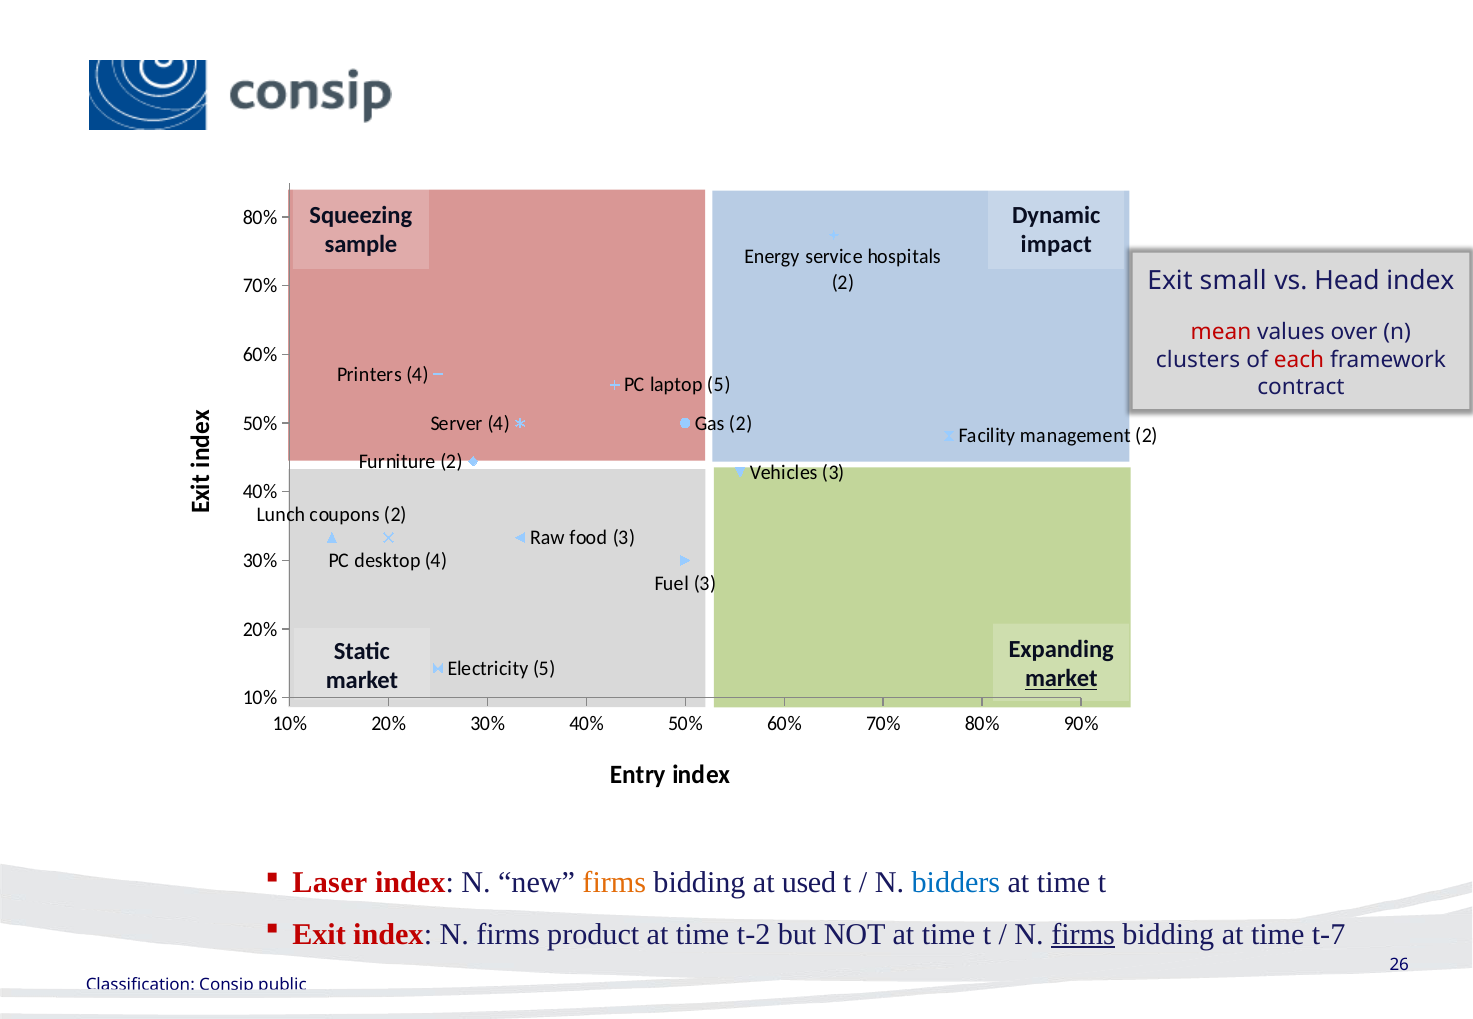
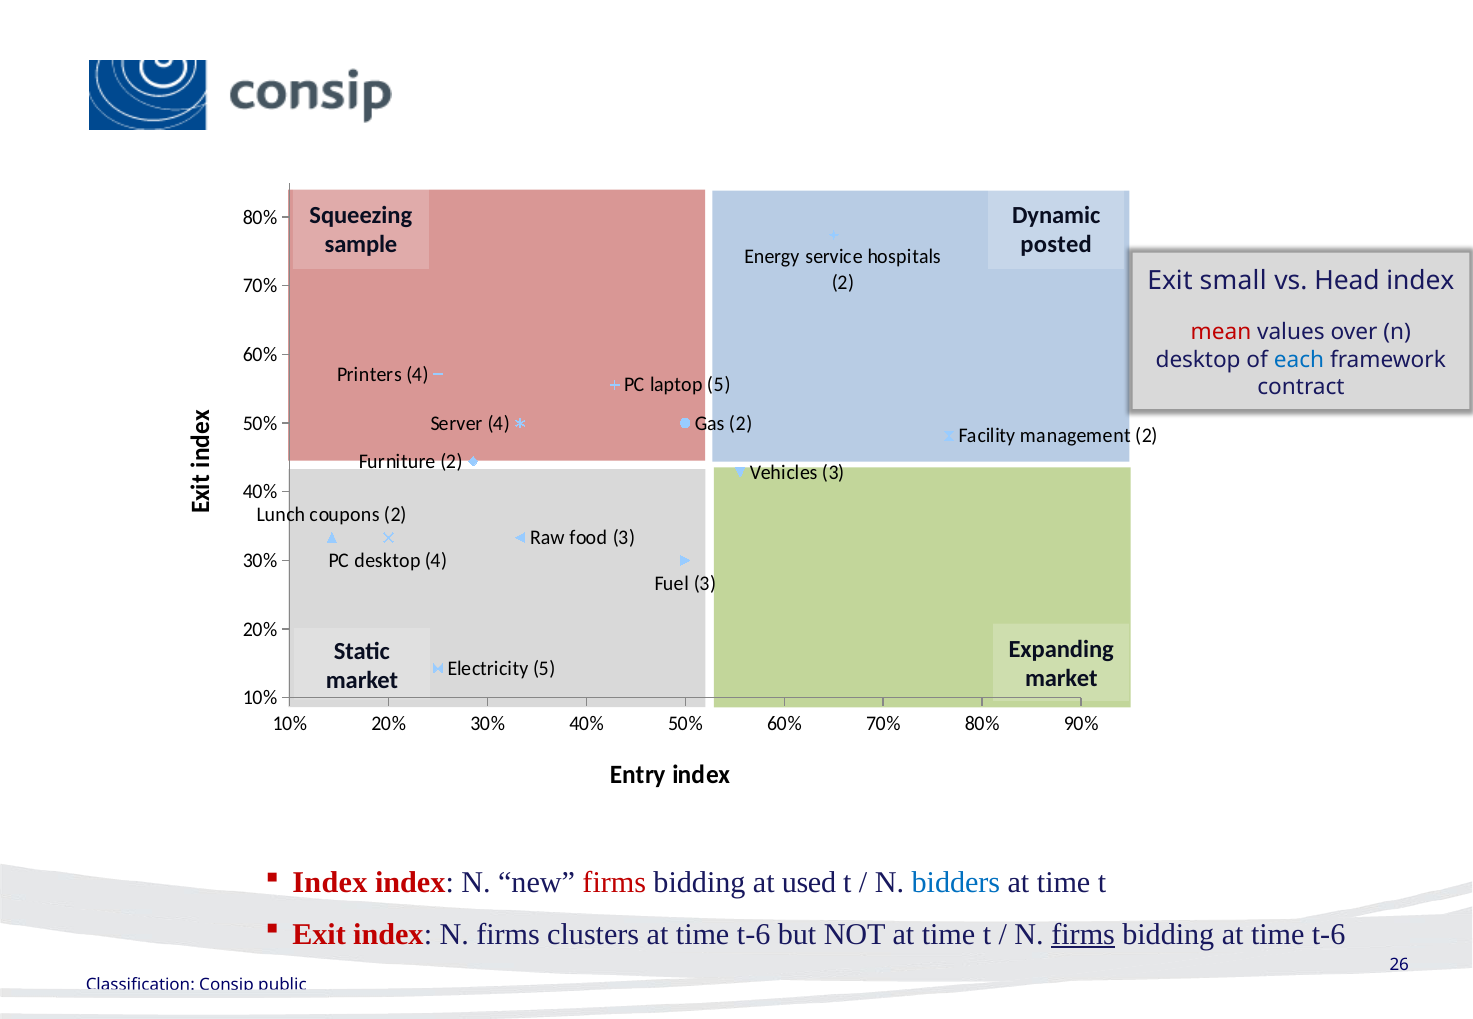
impact: impact -> posted
clusters at (1198, 360): clusters -> desktop
each colour: red -> blue
market at (1061, 679) underline: present -> none
Laser at (330, 884): Laser -> Index
firms at (614, 884) colour: orange -> red
product: product -> clusters
t-2 at (754, 935): t-2 -> t-6
bidding at time t-7: t-7 -> t-6
